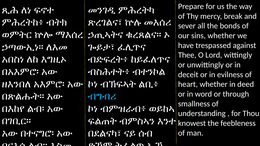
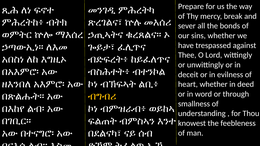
ብግብሪ colour: light blue -> yellow
